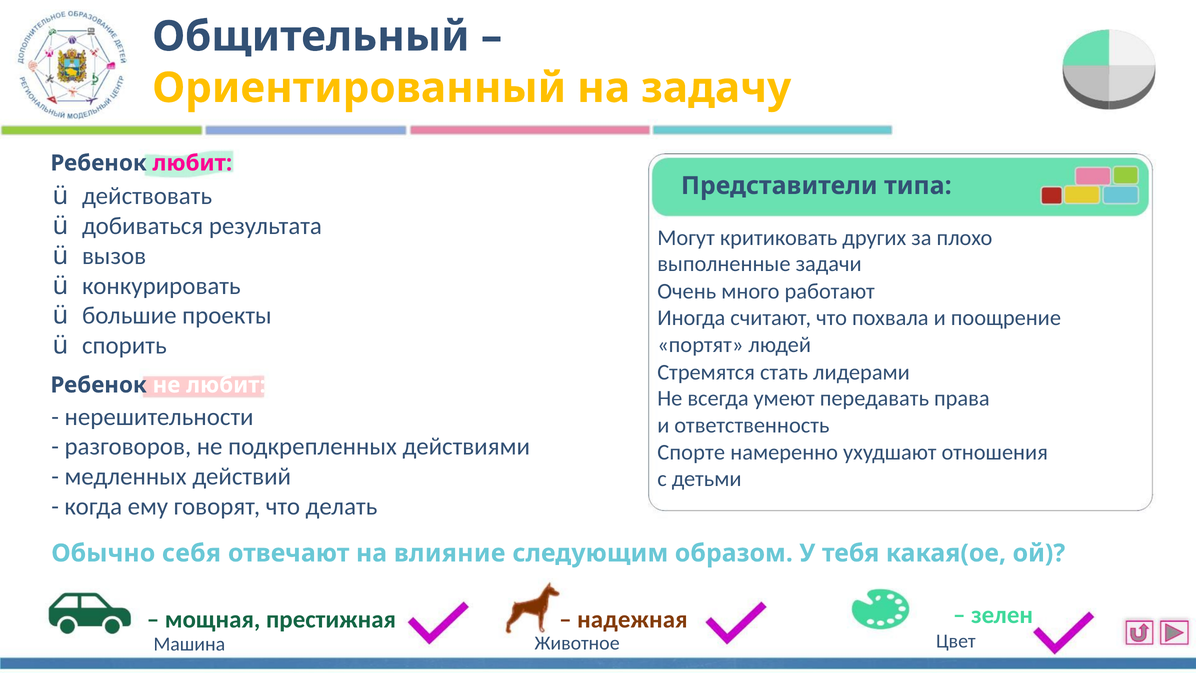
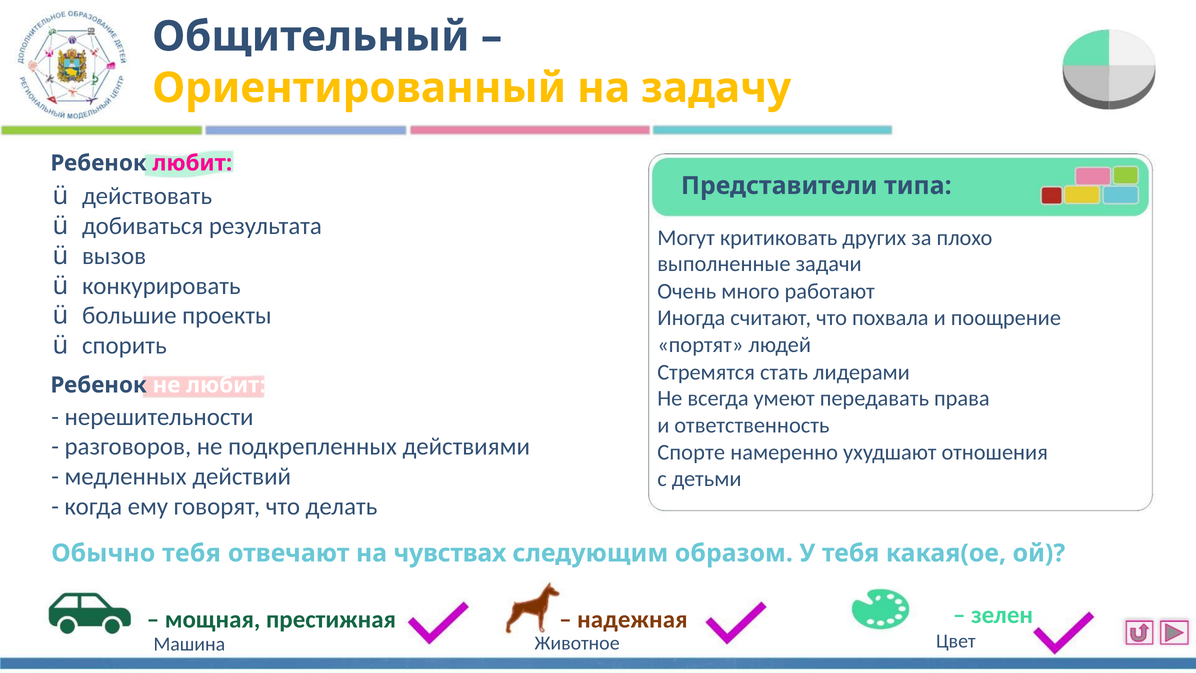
Обычно себя: себя -> тебя
влияние: влияние -> чувствах
